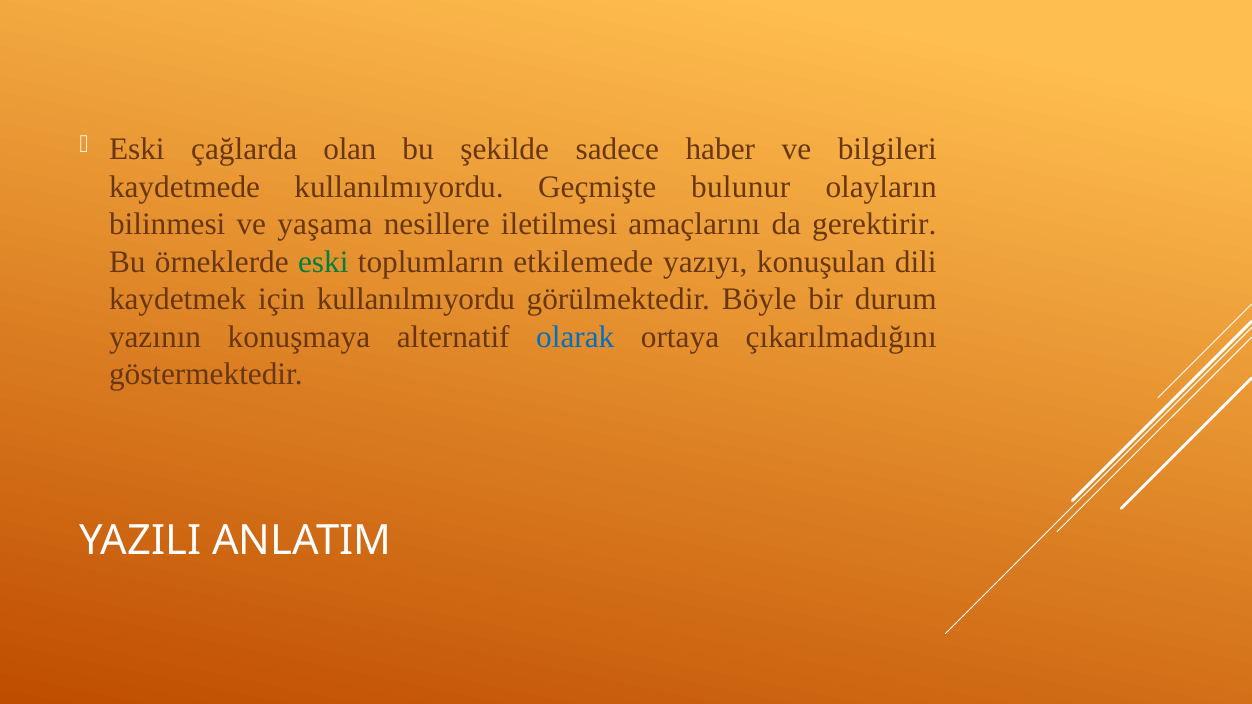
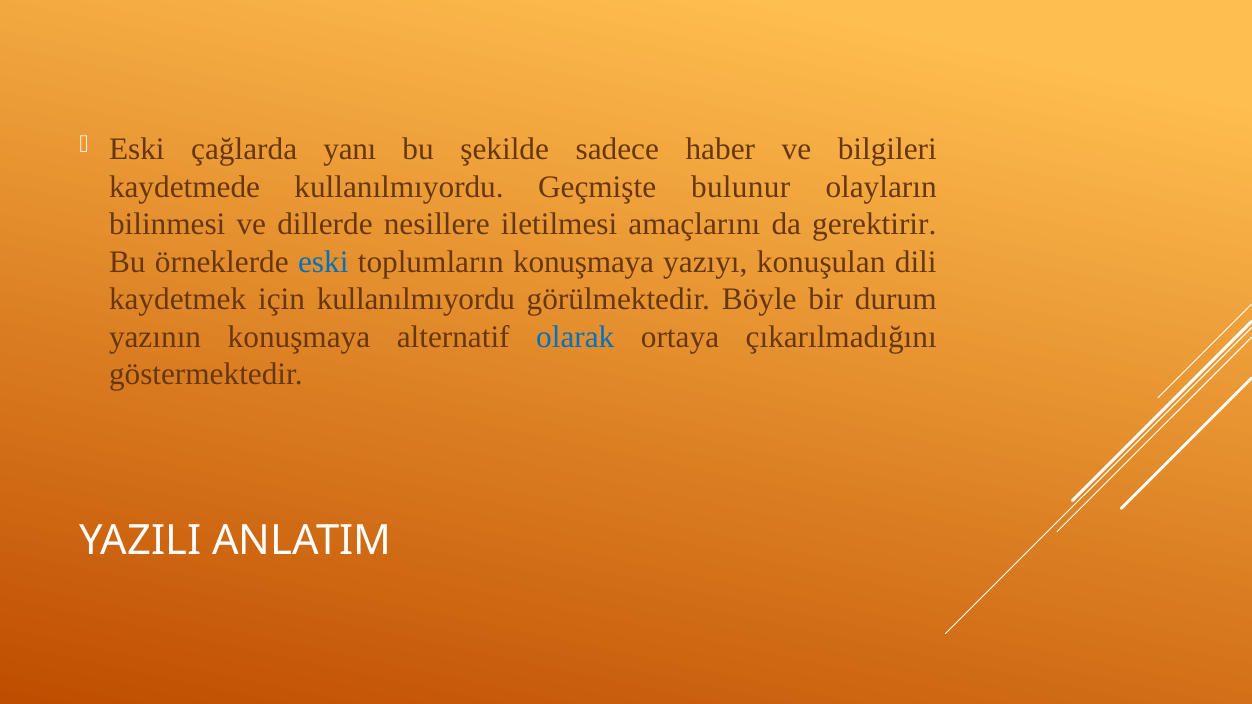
olan: olan -> yanı
yaşama: yaşama -> dillerde
eski at (323, 262) colour: green -> blue
toplumların etkilemede: etkilemede -> konuşmaya
